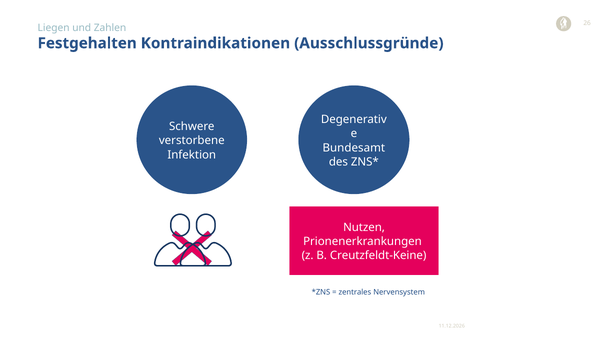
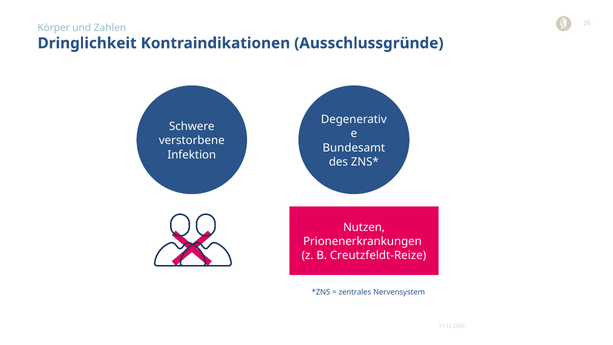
Liegen: Liegen -> Körper
Festgehalten: Festgehalten -> Dringlichkeit
Creutzfeldt-Keine: Creutzfeldt-Keine -> Creutzfeldt-Reize
